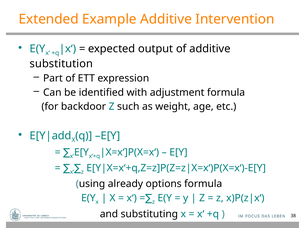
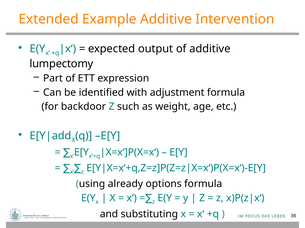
substitution: substitution -> lumpectomy
